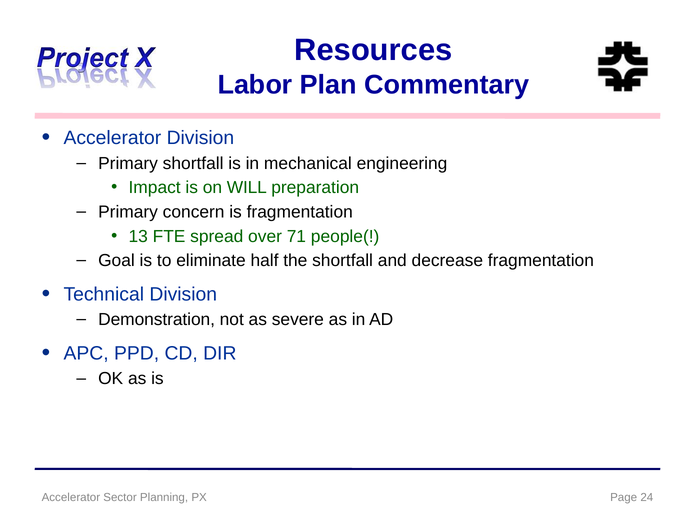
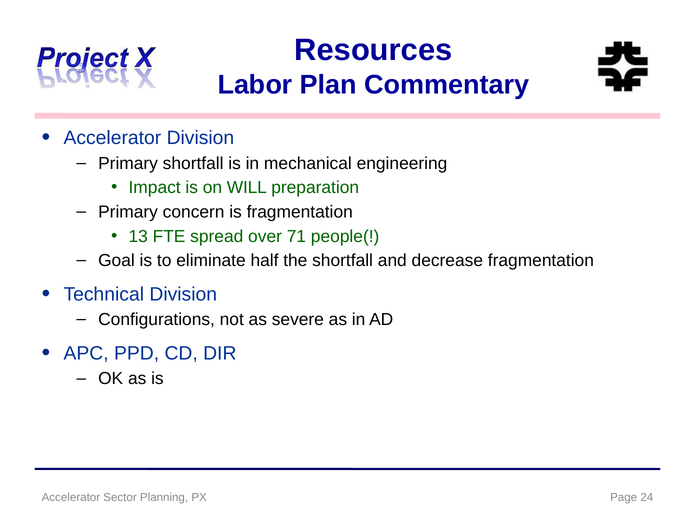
Demonstration: Demonstration -> Configurations
